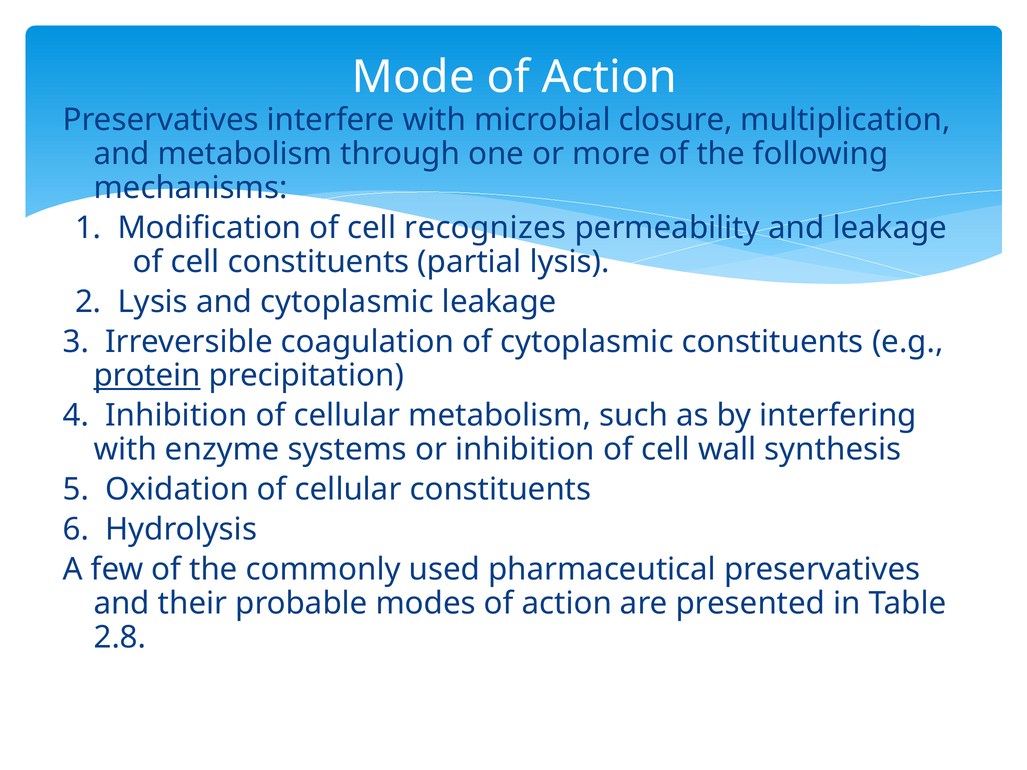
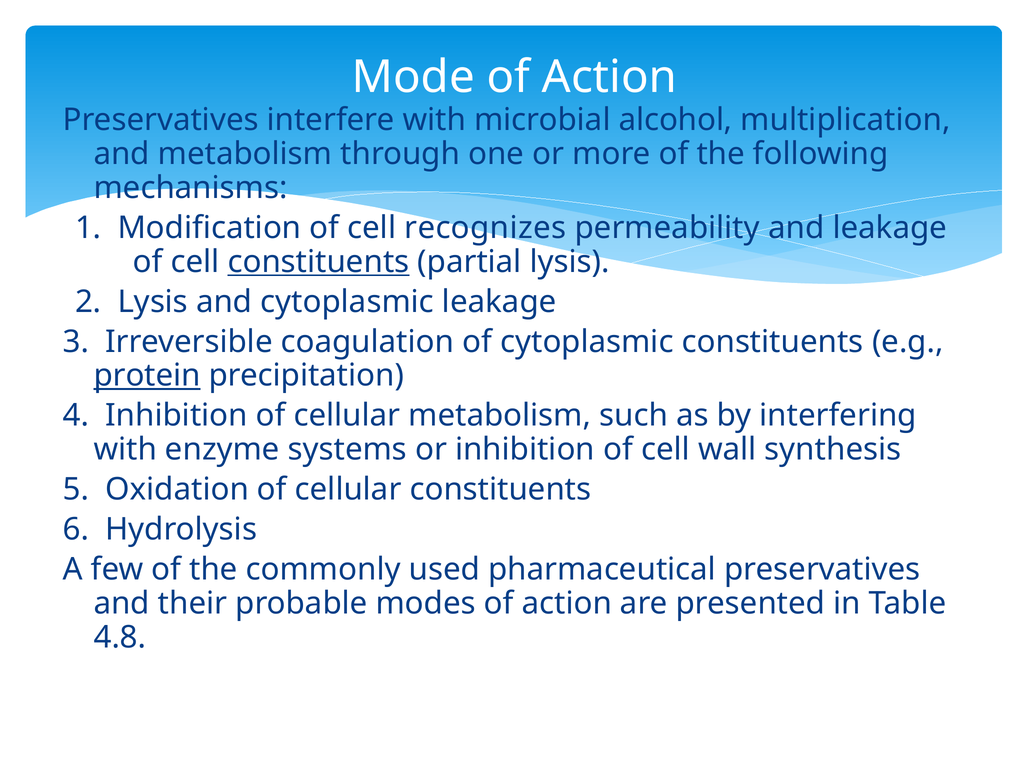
closure: closure -> alcohol
constituents at (318, 262) underline: none -> present
2.8: 2.8 -> 4.8
